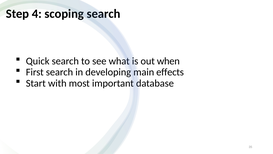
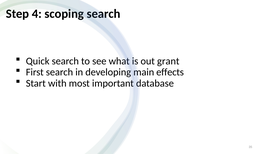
when: when -> grant
